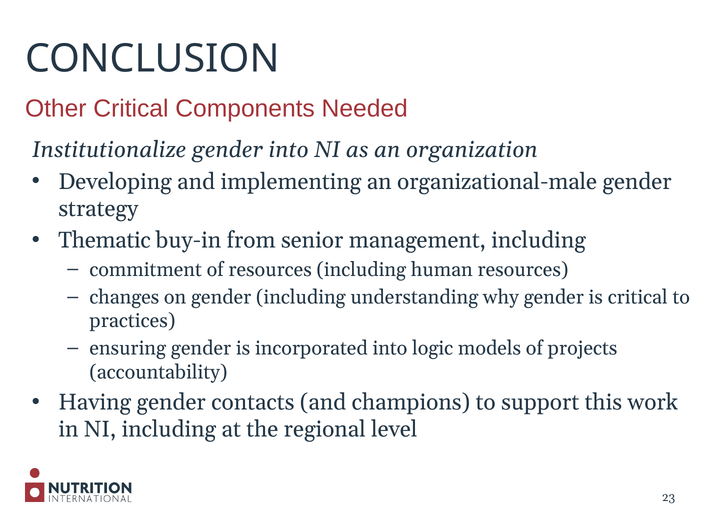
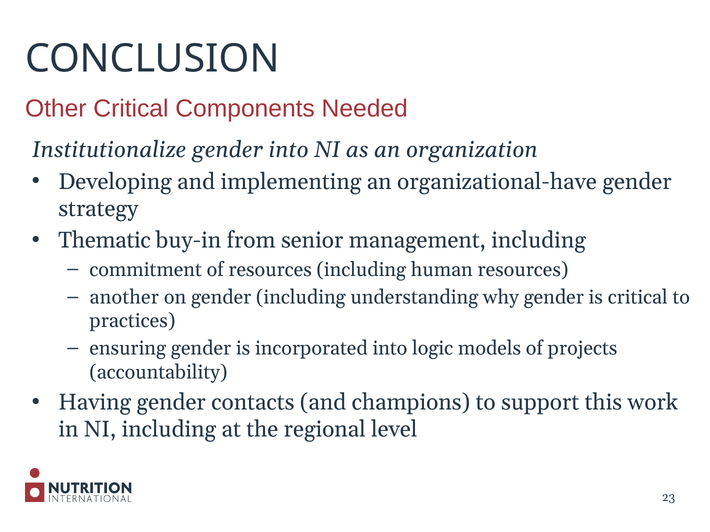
organizational-male: organizational-male -> organizational-have
changes: changes -> another
